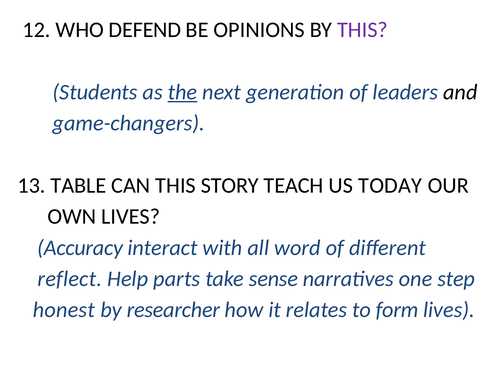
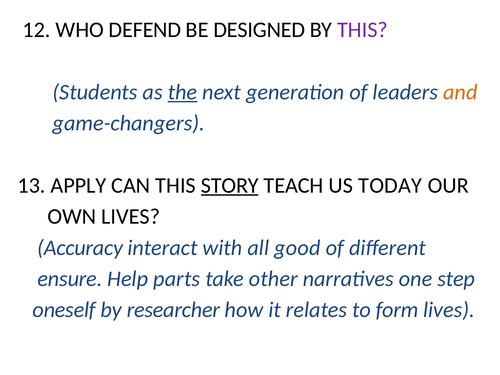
OPINIONS: OPINIONS -> DESIGNED
and colour: black -> orange
TABLE: TABLE -> APPLY
STORY underline: none -> present
word: word -> good
reflect: reflect -> ensure
sense: sense -> other
honest: honest -> oneself
